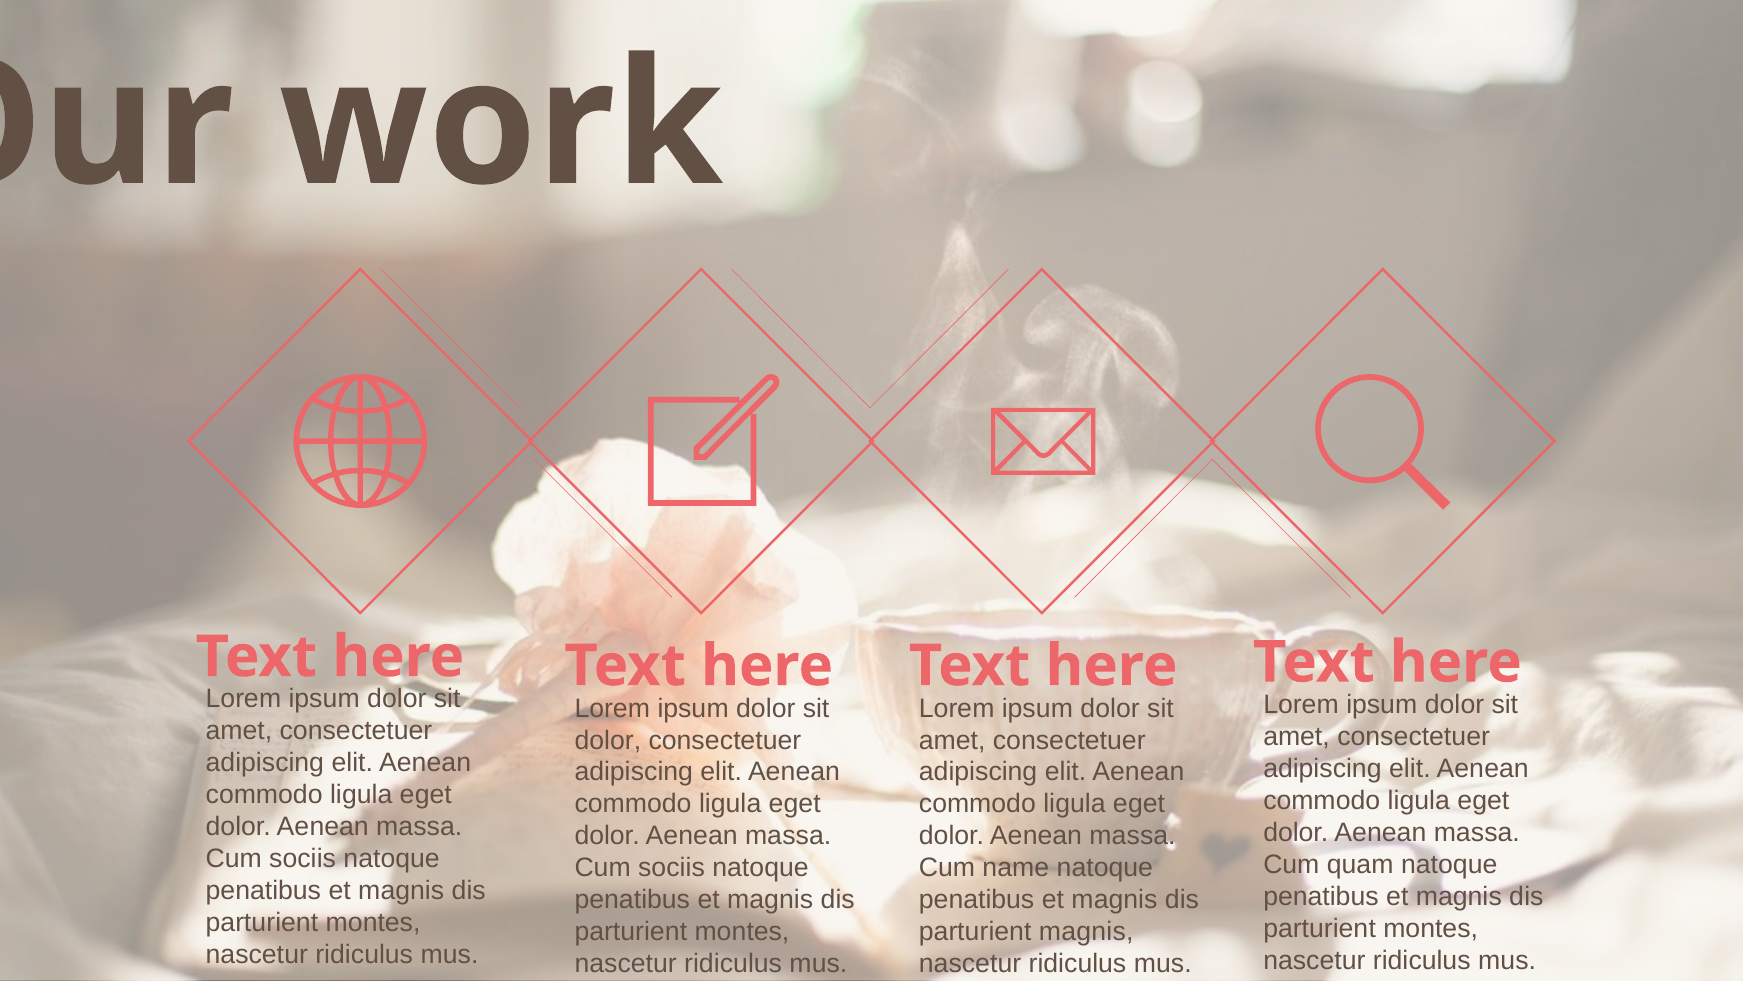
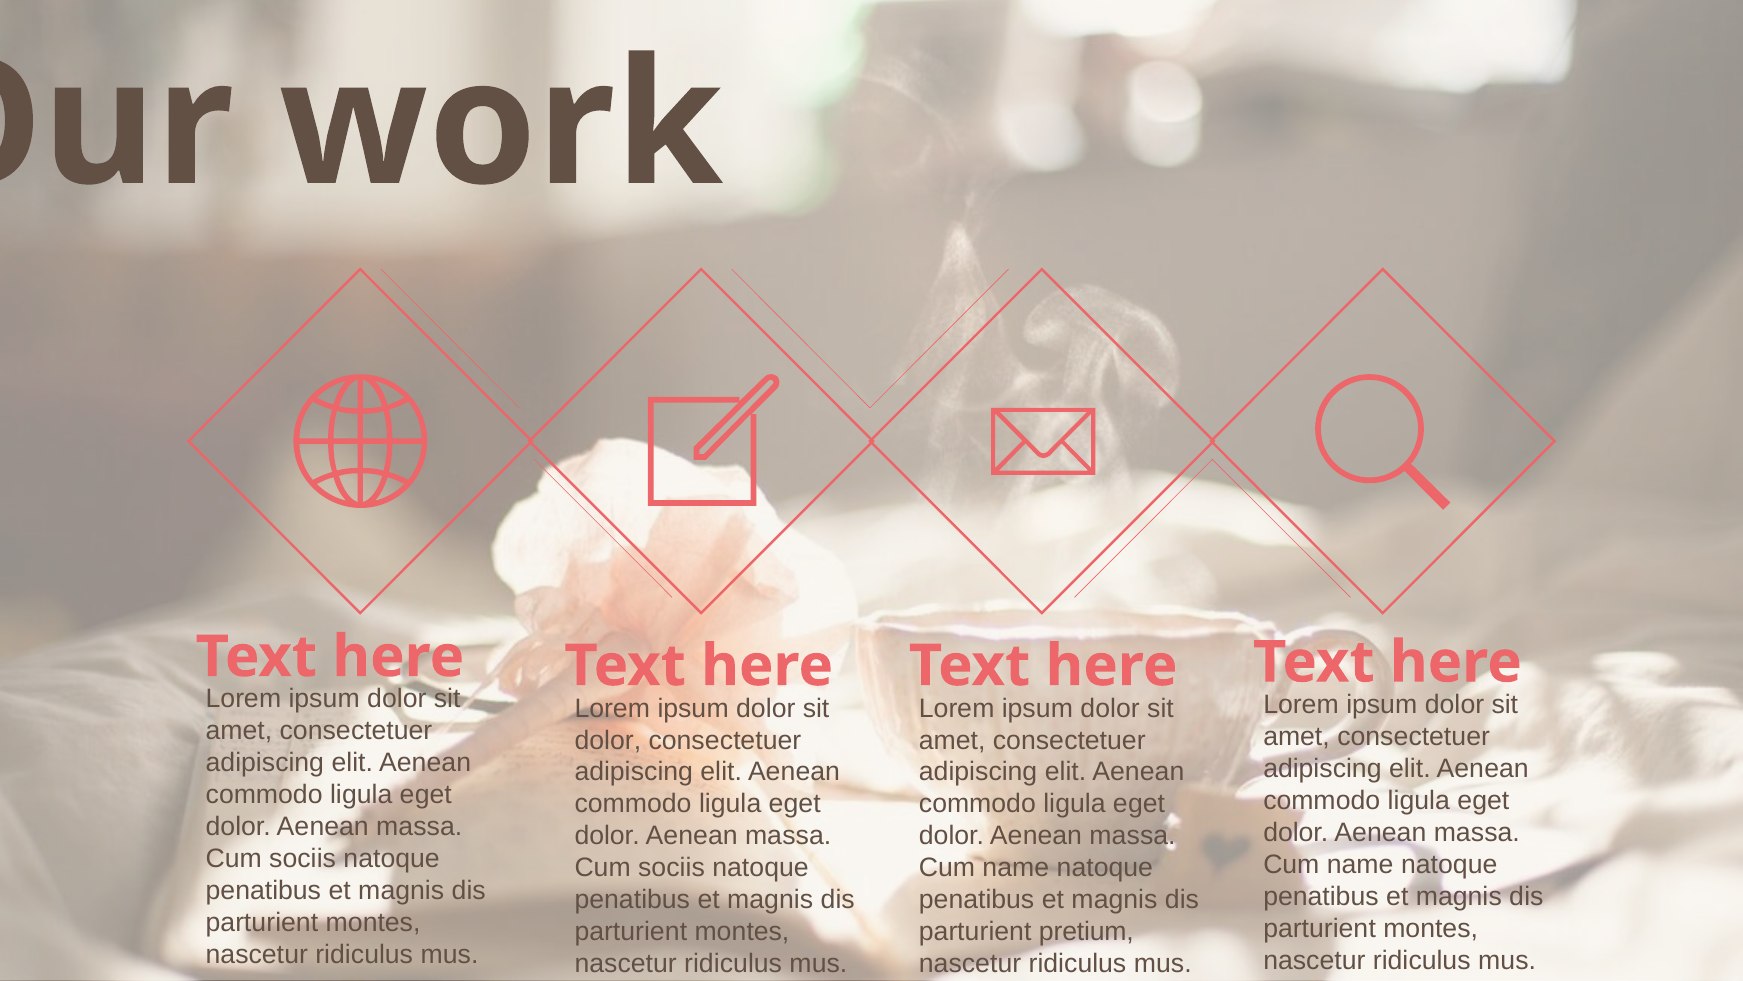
quam at (1360, 864): quam -> name
parturient magnis: magnis -> pretium
